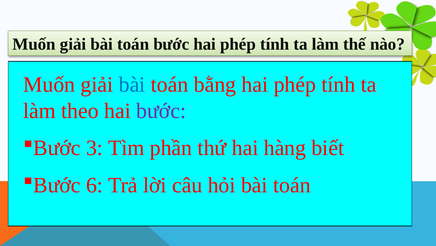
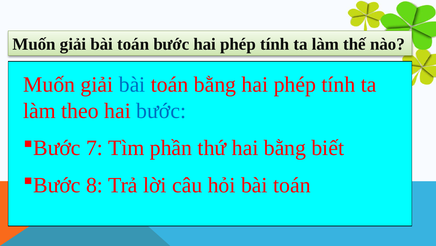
bước at (161, 111) colour: purple -> blue
3: 3 -> 7
hai hàng: hàng -> bằng
6: 6 -> 8
